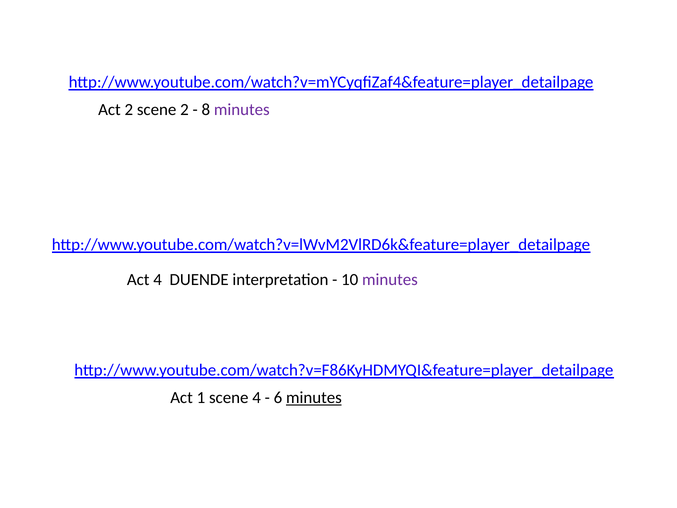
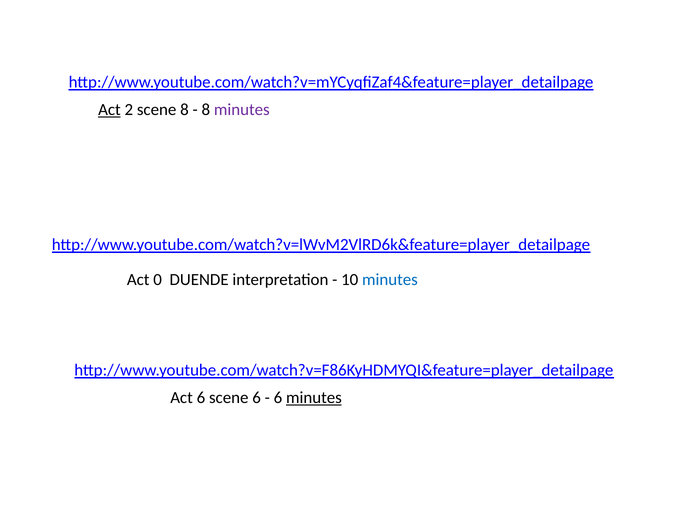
Act at (109, 110) underline: none -> present
scene 2: 2 -> 8
Act 4: 4 -> 0
minutes at (390, 280) colour: purple -> blue
Act 1: 1 -> 6
scene 4: 4 -> 6
